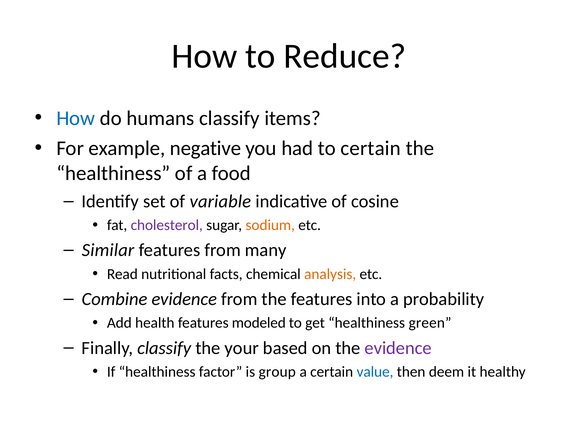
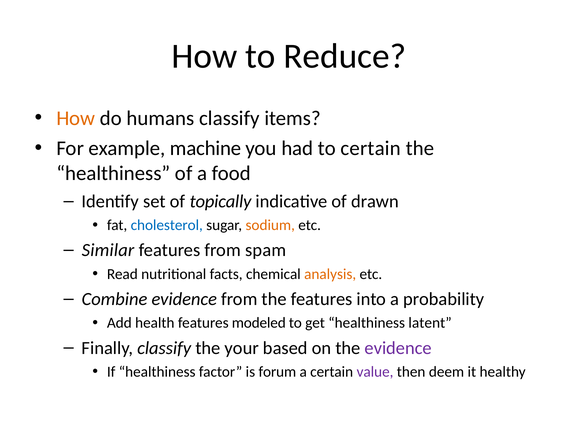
How at (76, 118) colour: blue -> orange
negative: negative -> machine
variable: variable -> topically
cosine: cosine -> drawn
cholesterol colour: purple -> blue
many: many -> spam
green: green -> latent
group: group -> forum
value colour: blue -> purple
